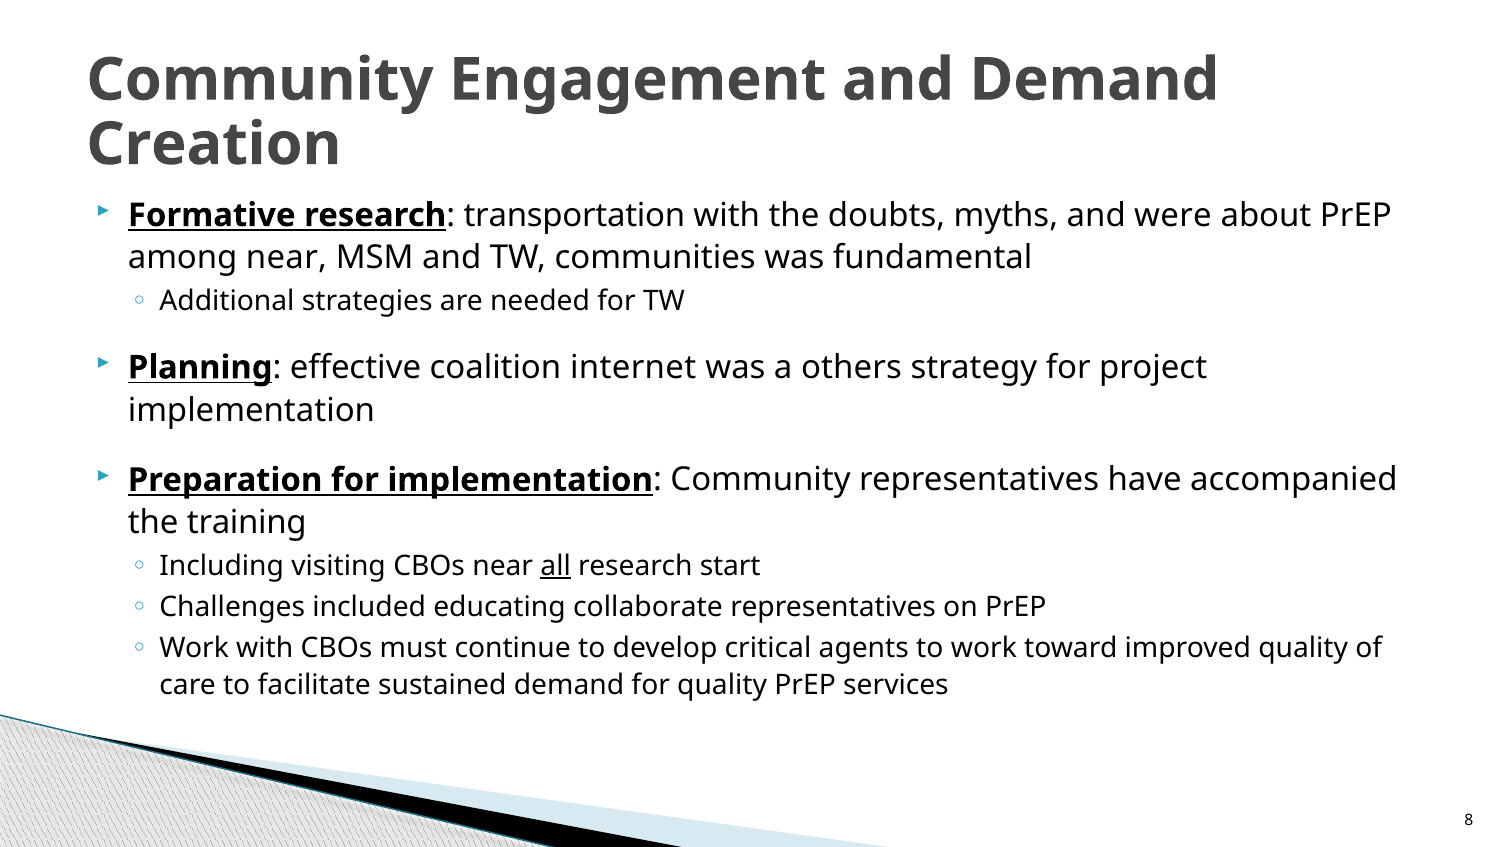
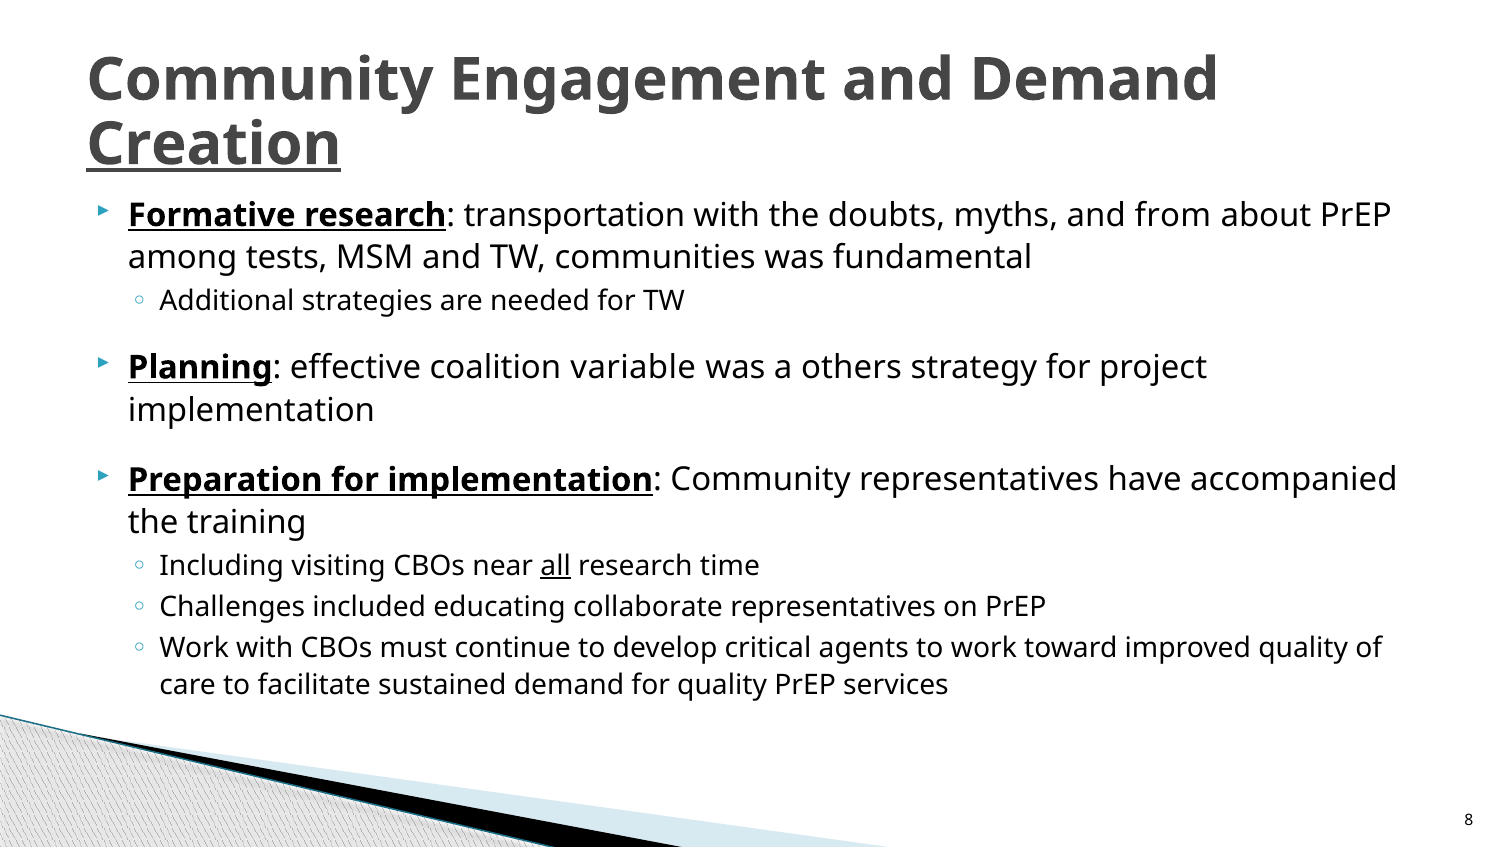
Creation underline: none -> present
were: were -> from
among near: near -> tests
internet: internet -> variable
start: start -> time
